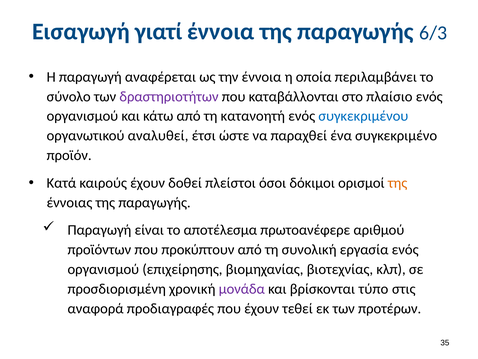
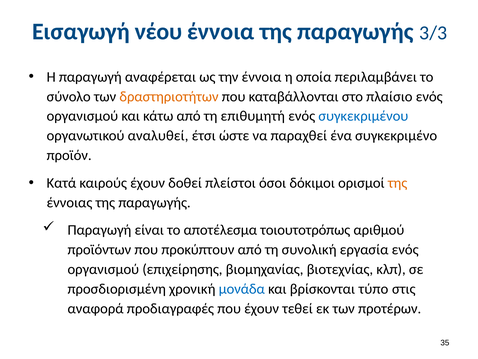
γιατί: γιατί -> νέου
6/3: 6/3 -> 3/3
δραστηριοτήτων colour: purple -> orange
κατανοητή: κατανοητή -> επιθυμητή
πρωτοανέφερε: πρωτοανέφερε -> τοιουτοτρόπως
μονάδα colour: purple -> blue
